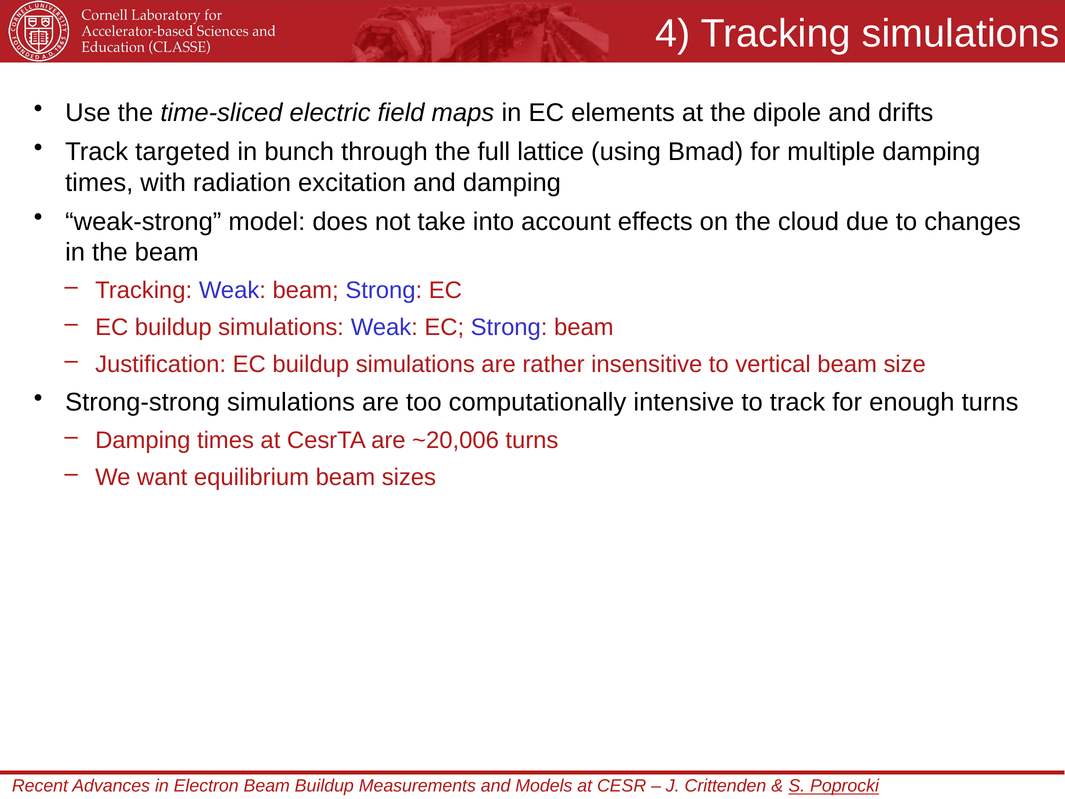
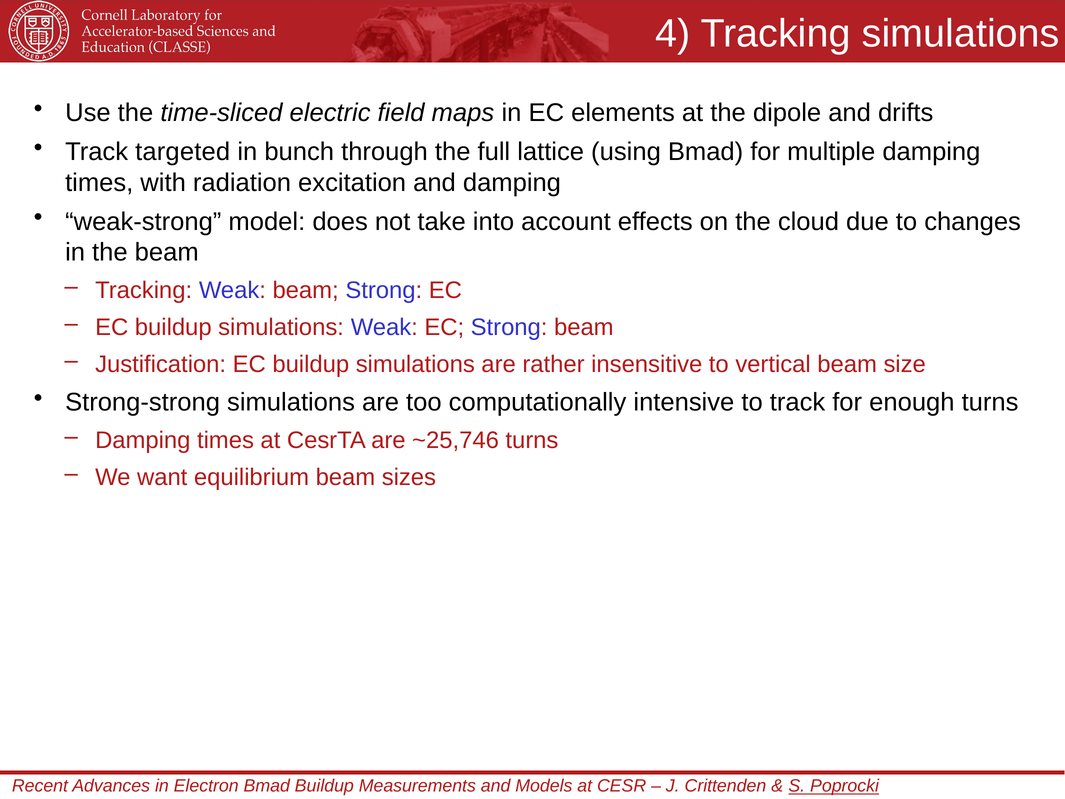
~20,006: ~20,006 -> ~25,746
Beam at (267, 786): Beam -> Bmad
